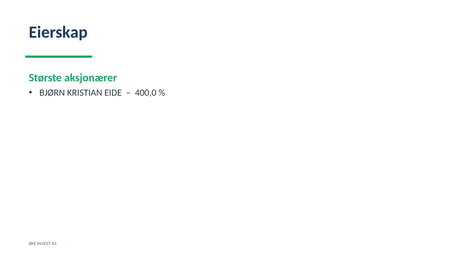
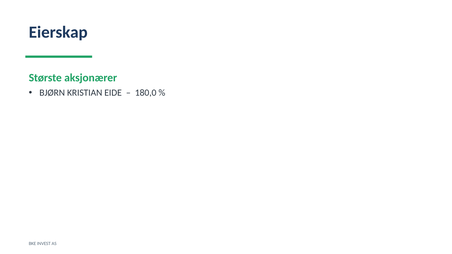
400,0: 400,0 -> 180,0
